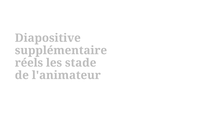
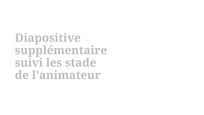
réels: réels -> suivi
